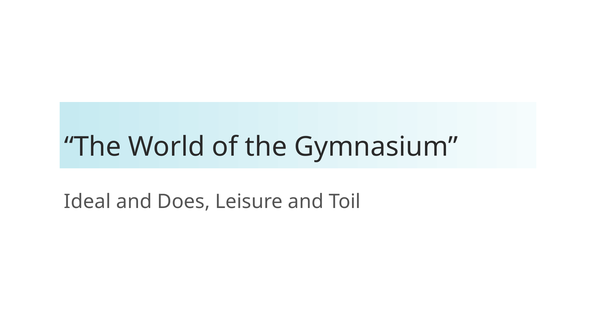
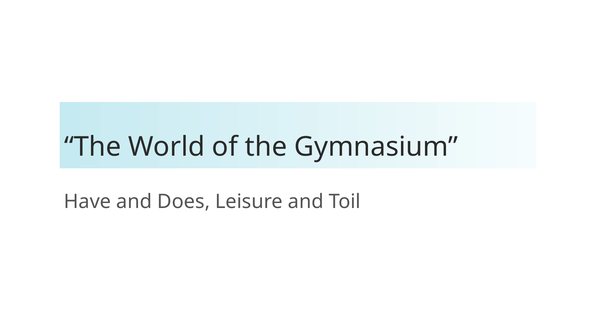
Ideal: Ideal -> Have
